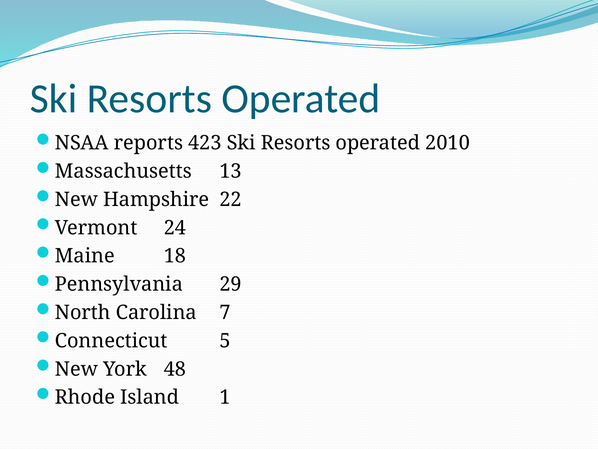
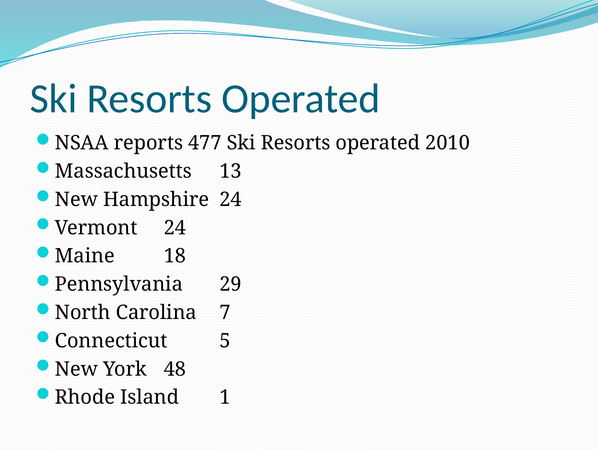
423: 423 -> 477
Hampshire 22: 22 -> 24
